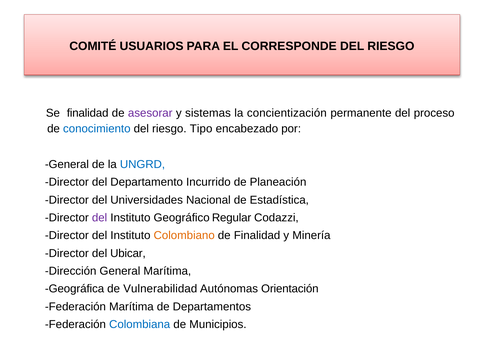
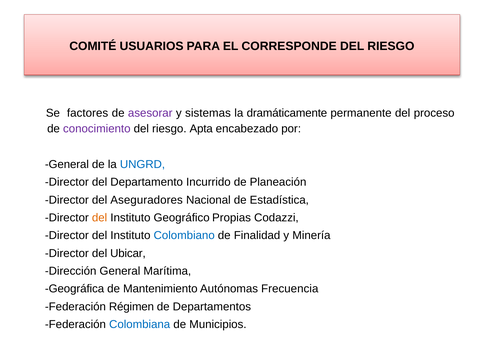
Se finalidad: finalidad -> factores
concientización: concientización -> dramáticamente
conocimiento colour: blue -> purple
Tipo: Tipo -> Apta
Universidades: Universidades -> Aseguradores
del at (100, 218) colour: purple -> orange
Regular: Regular -> Propias
Colombiano colour: orange -> blue
Vulnerabilidad: Vulnerabilidad -> Mantenimiento
Orientación: Orientación -> Frecuencia
Federación Marítima: Marítima -> Régimen
